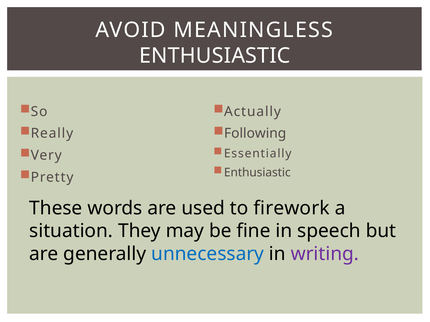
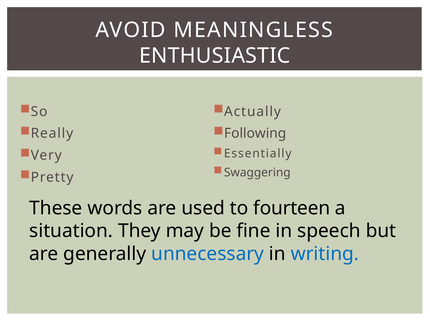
Enthusiastic at (257, 173): Enthusiastic -> Swaggering
firework: firework -> fourteen
writing colour: purple -> blue
